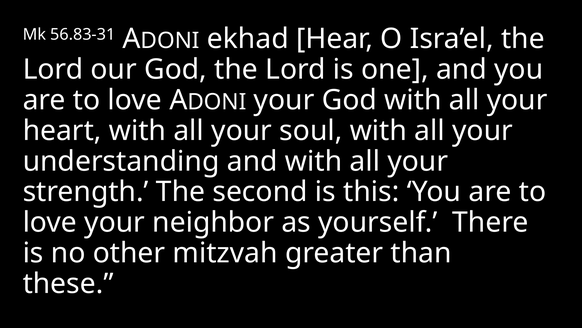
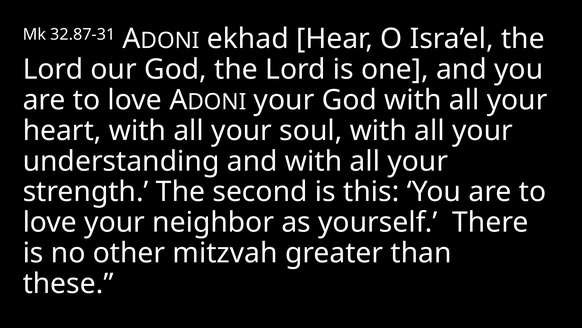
56.83-31: 56.83-31 -> 32.87-31
